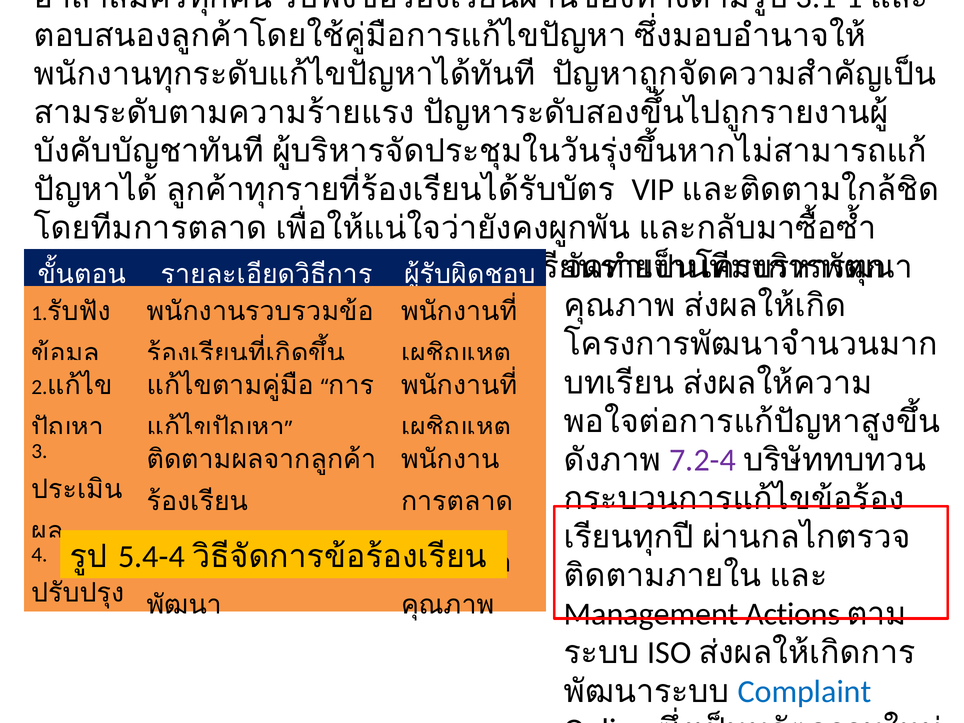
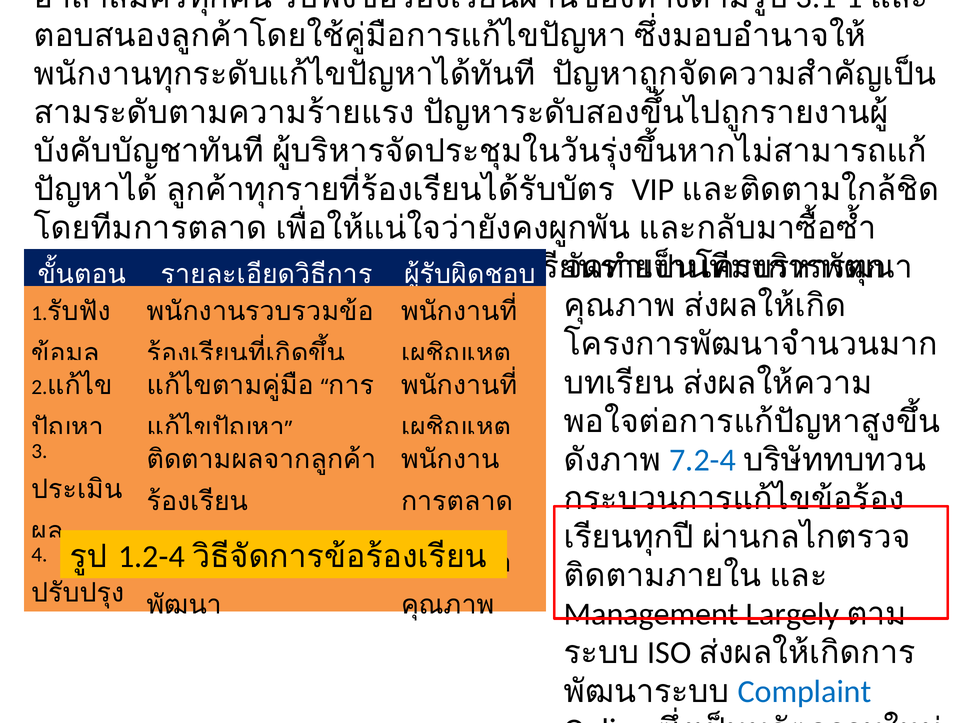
7.2-4 colour: purple -> blue
5.4-4: 5.4-4 -> 1.2-4
Actions: Actions -> Largely
